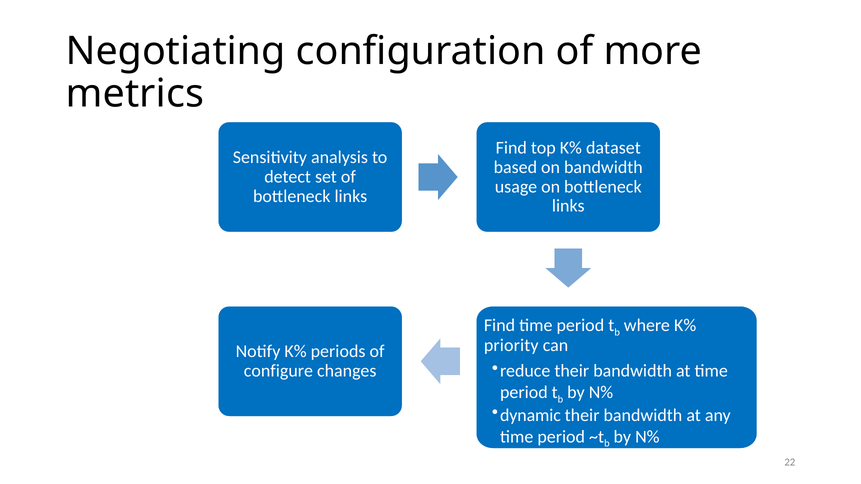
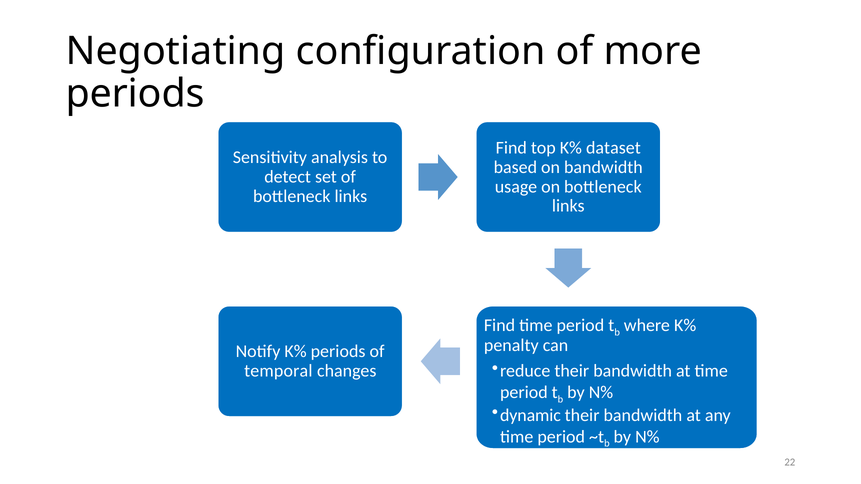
metrics at (135, 94): metrics -> periods
priority: priority -> penalty
configure: configure -> temporal
